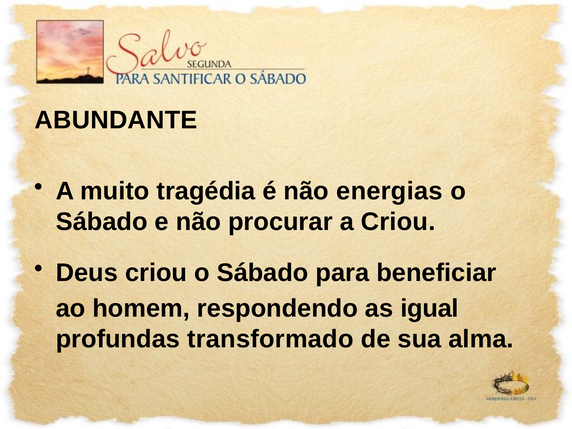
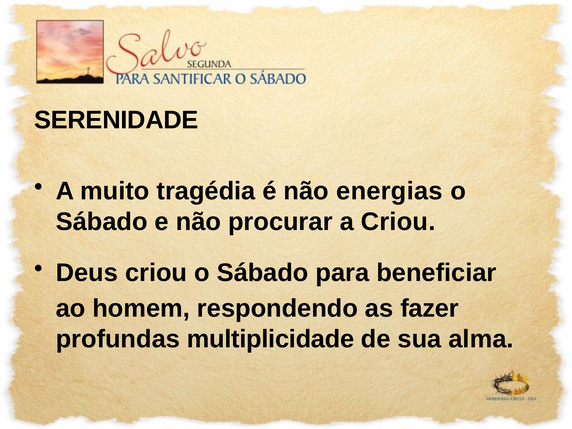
ABUNDANTE: ABUNDANTE -> SERENIDADE
igual: igual -> fazer
transformado: transformado -> multiplicidade
